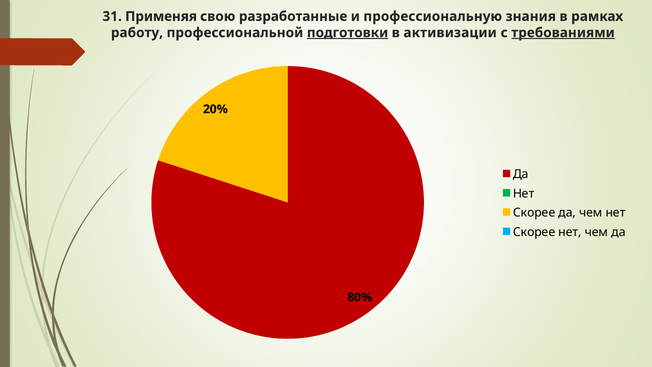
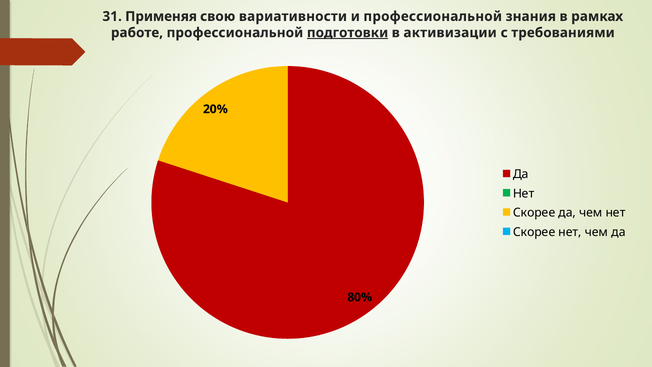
разработанные: разработанные -> вариативности
и профессиональную: профессиональную -> профессиональной
работу: работу -> работе
требованиями underline: present -> none
